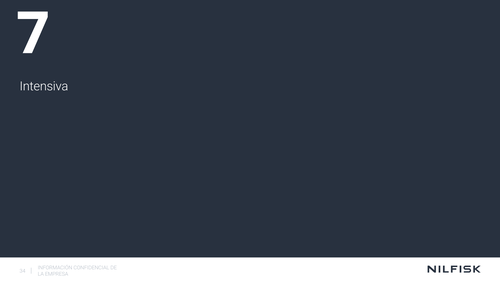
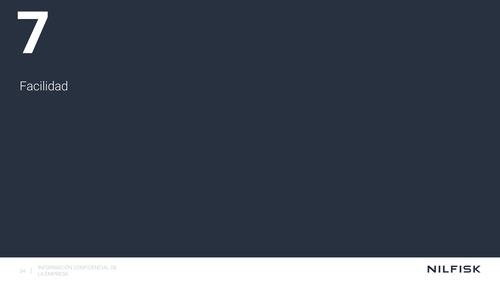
Intensiva: Intensiva -> Facilidad
